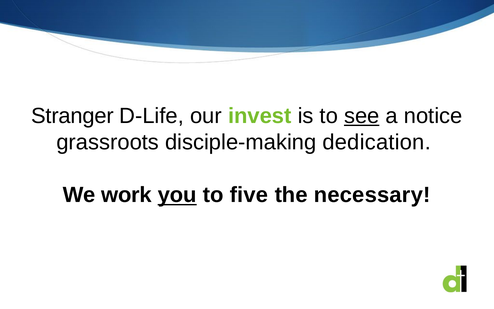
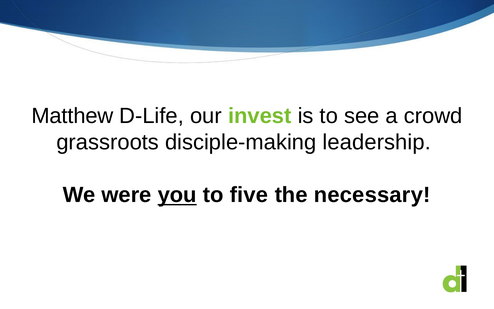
Stranger: Stranger -> Matthew
see underline: present -> none
notice: notice -> crowd
dedication: dedication -> leadership
work: work -> were
